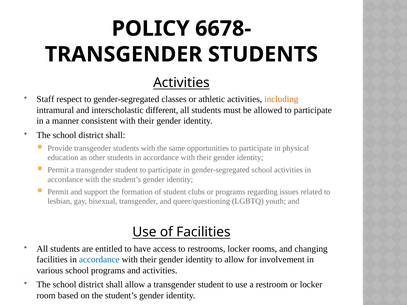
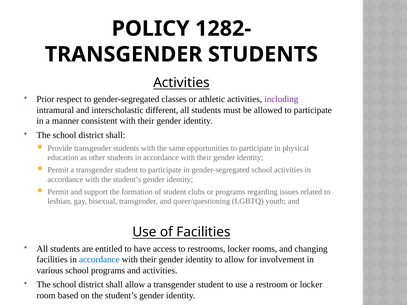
6678-: 6678- -> 1282-
Staff: Staff -> Prior
including colour: orange -> purple
